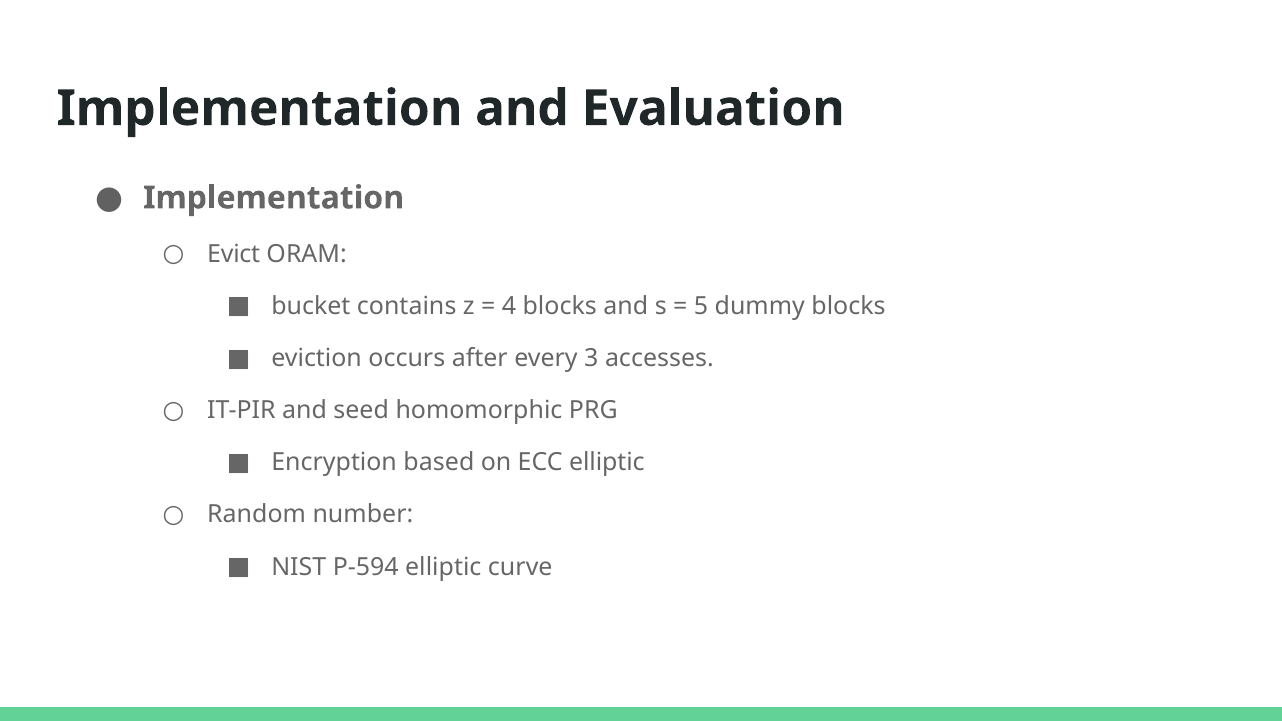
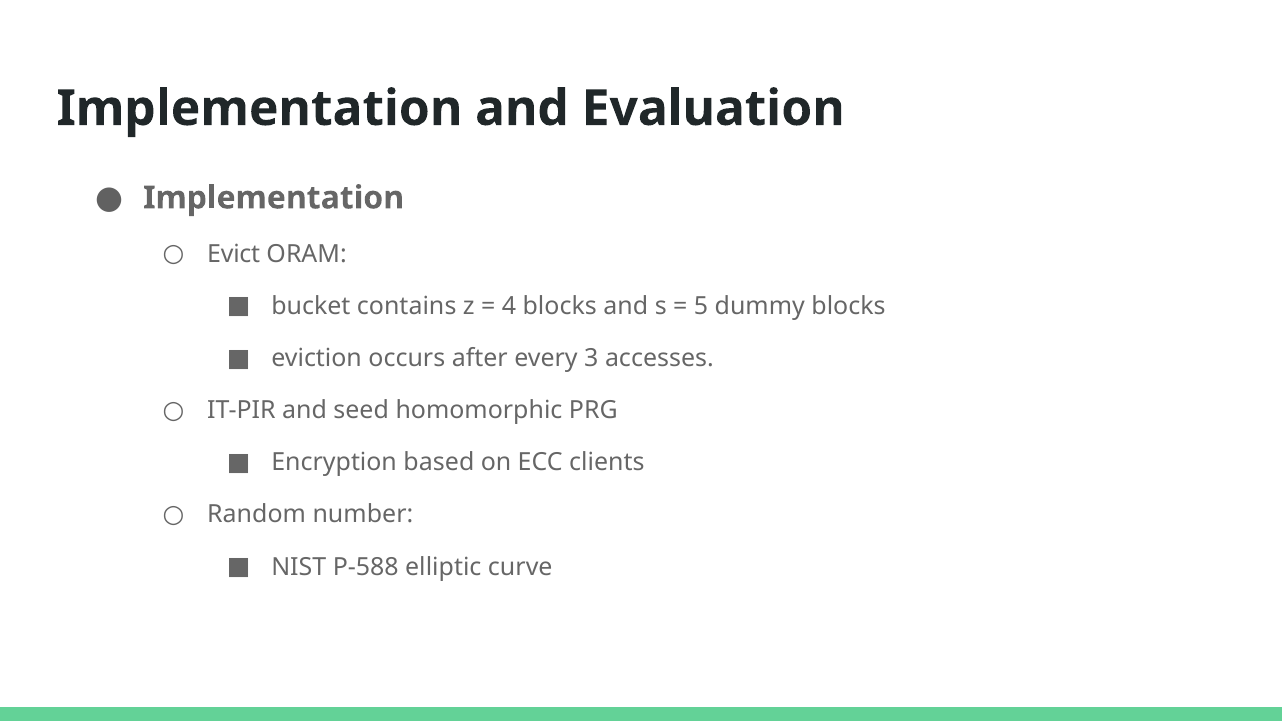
ECC elliptic: elliptic -> clients
P-594: P-594 -> P-588
